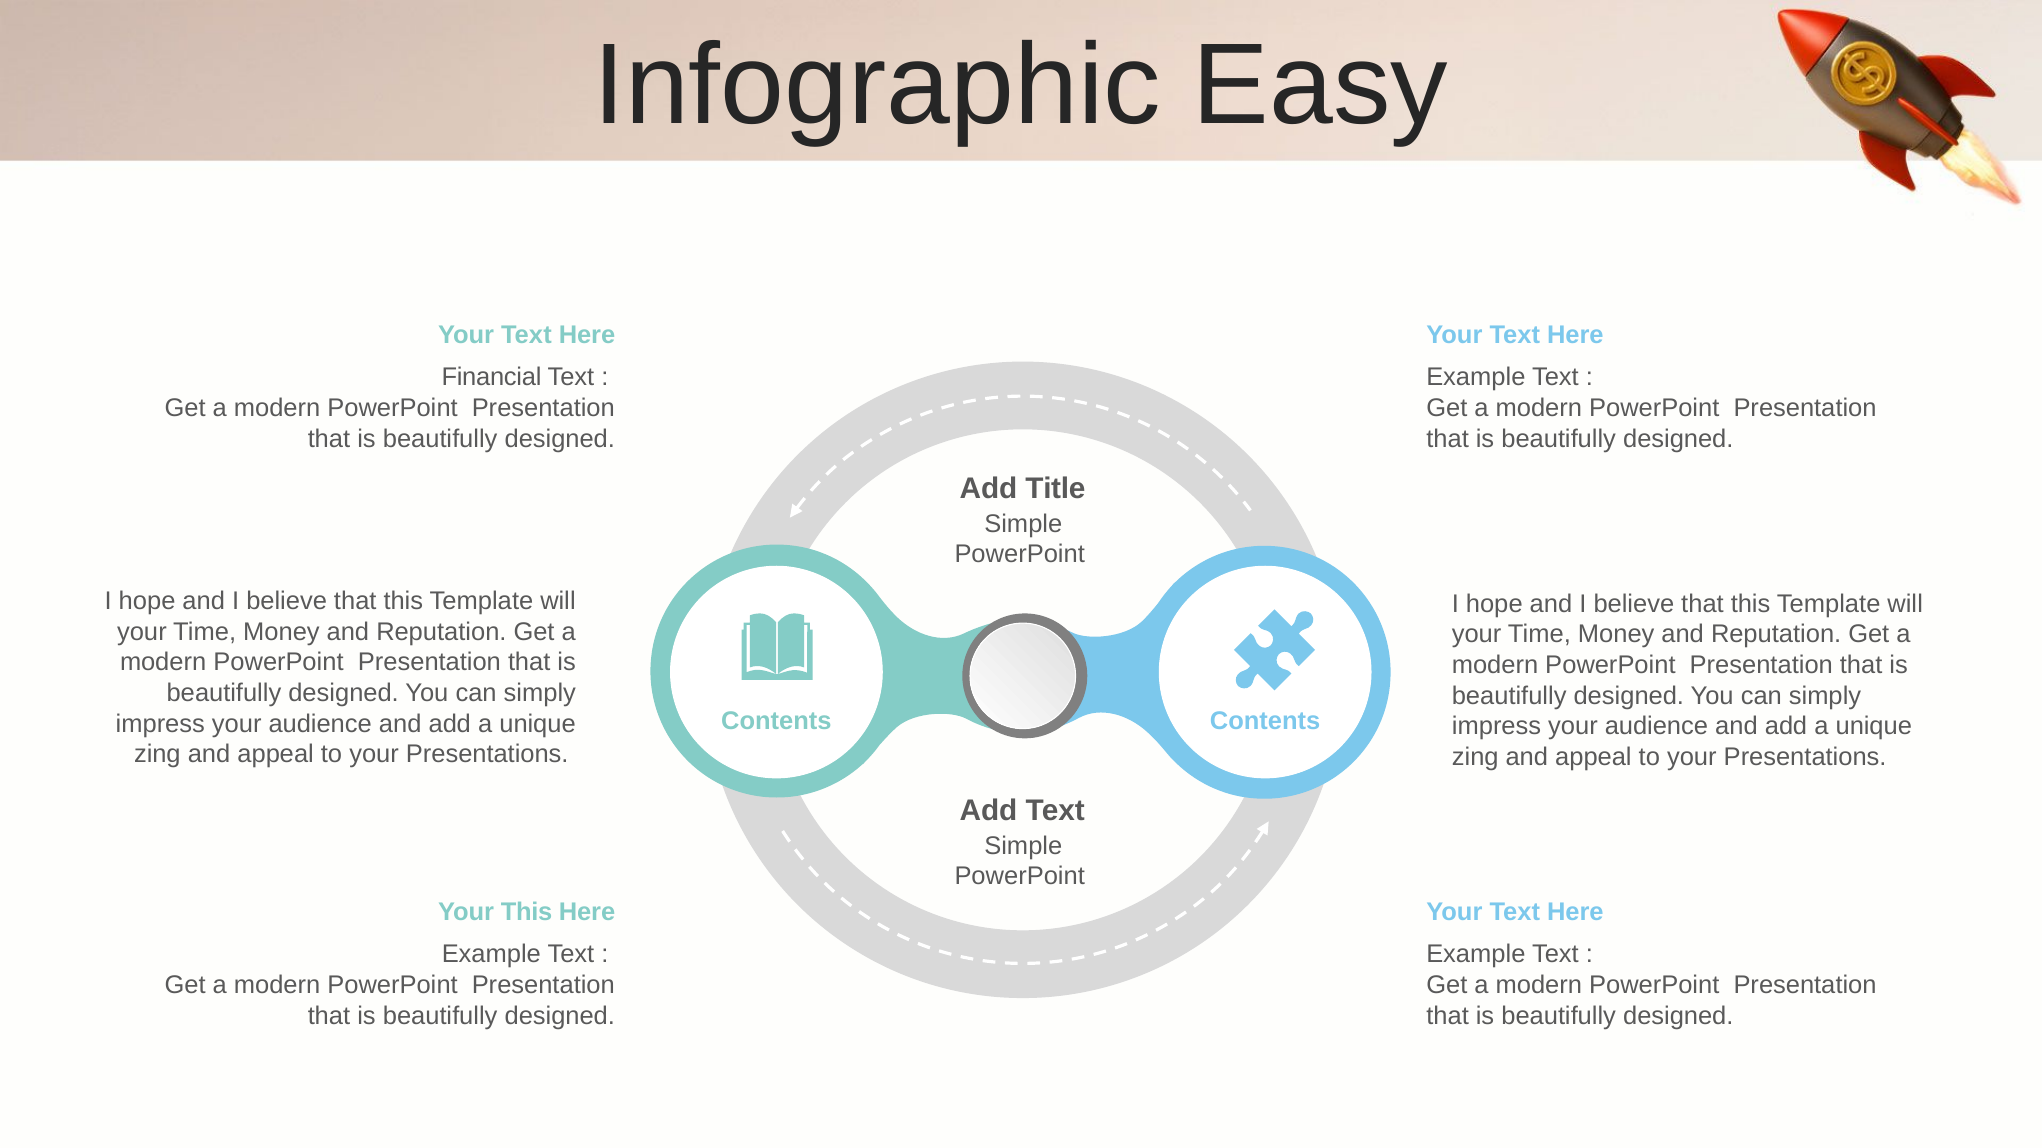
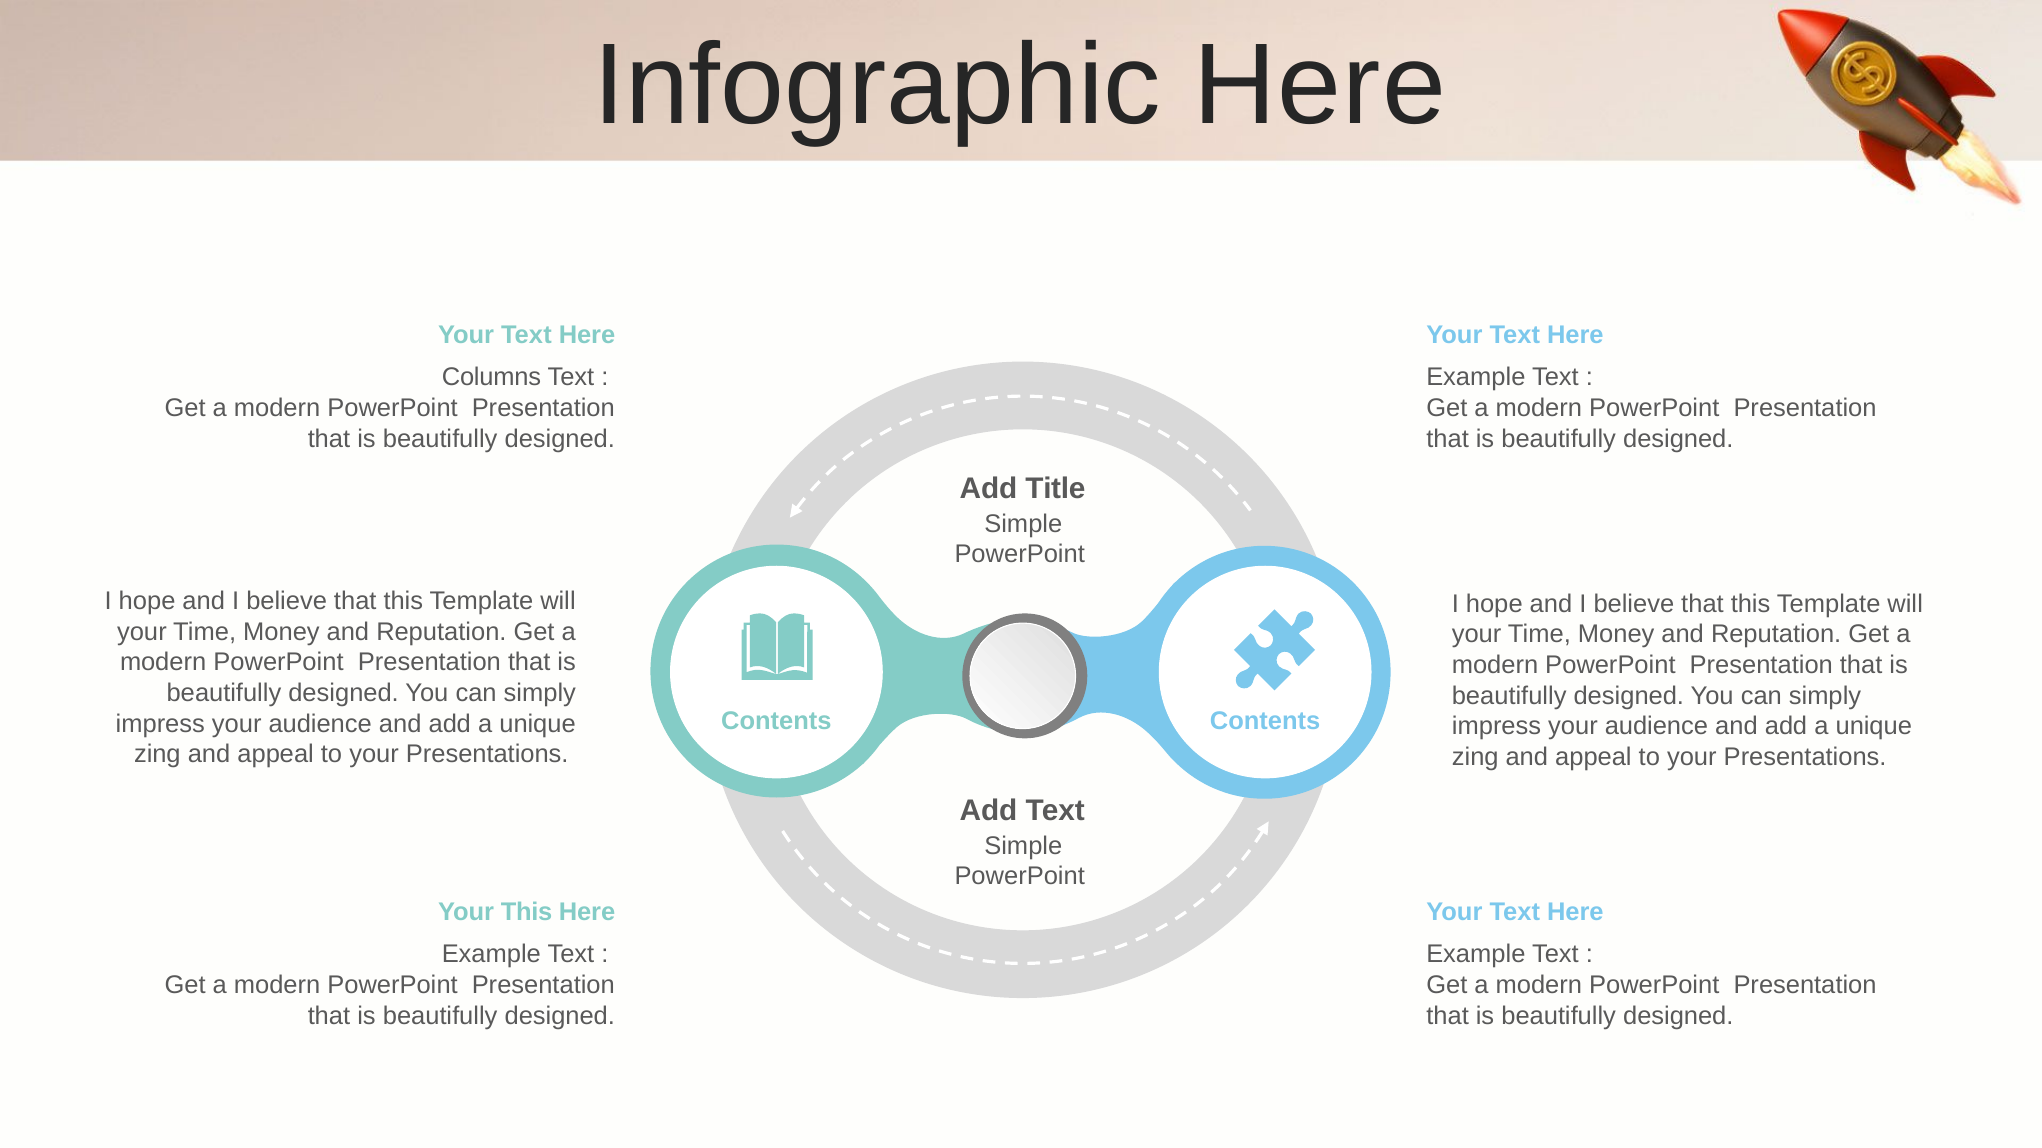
Infographic Easy: Easy -> Here
Financial: Financial -> Columns
